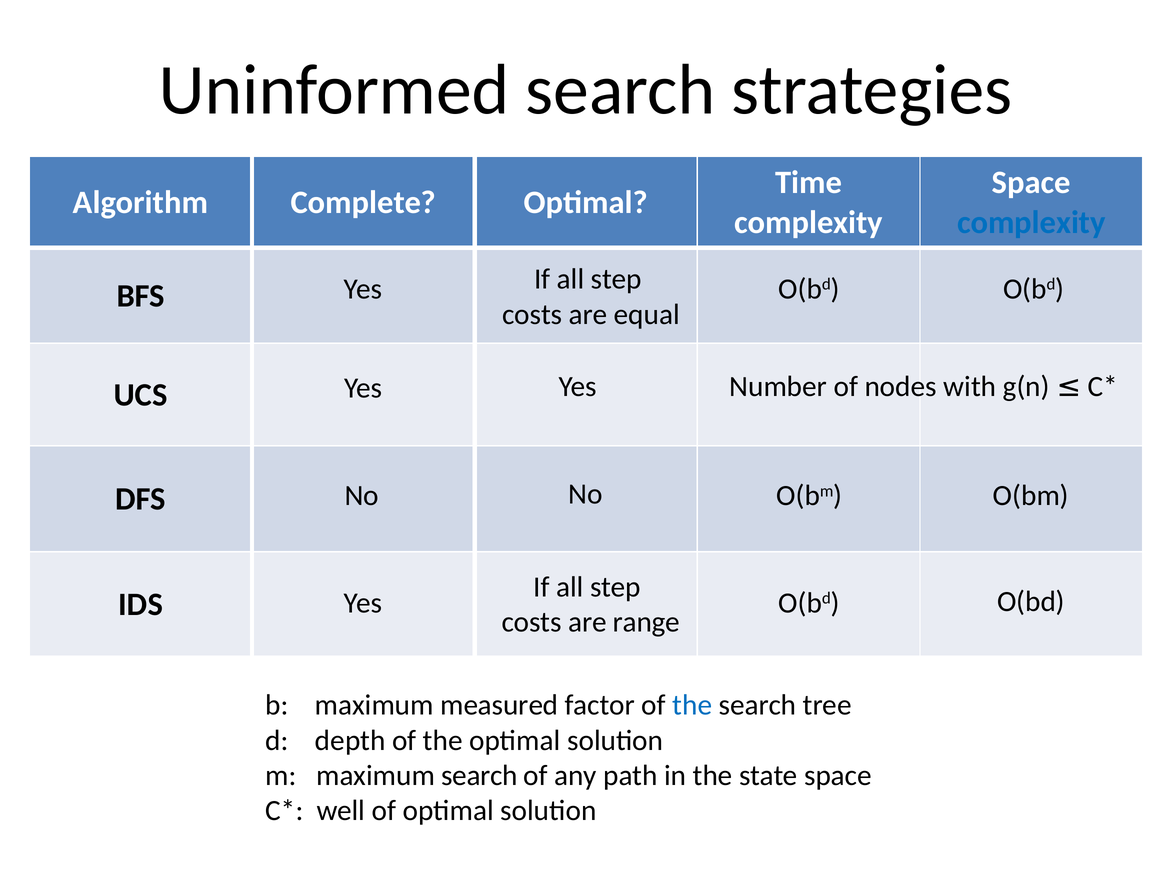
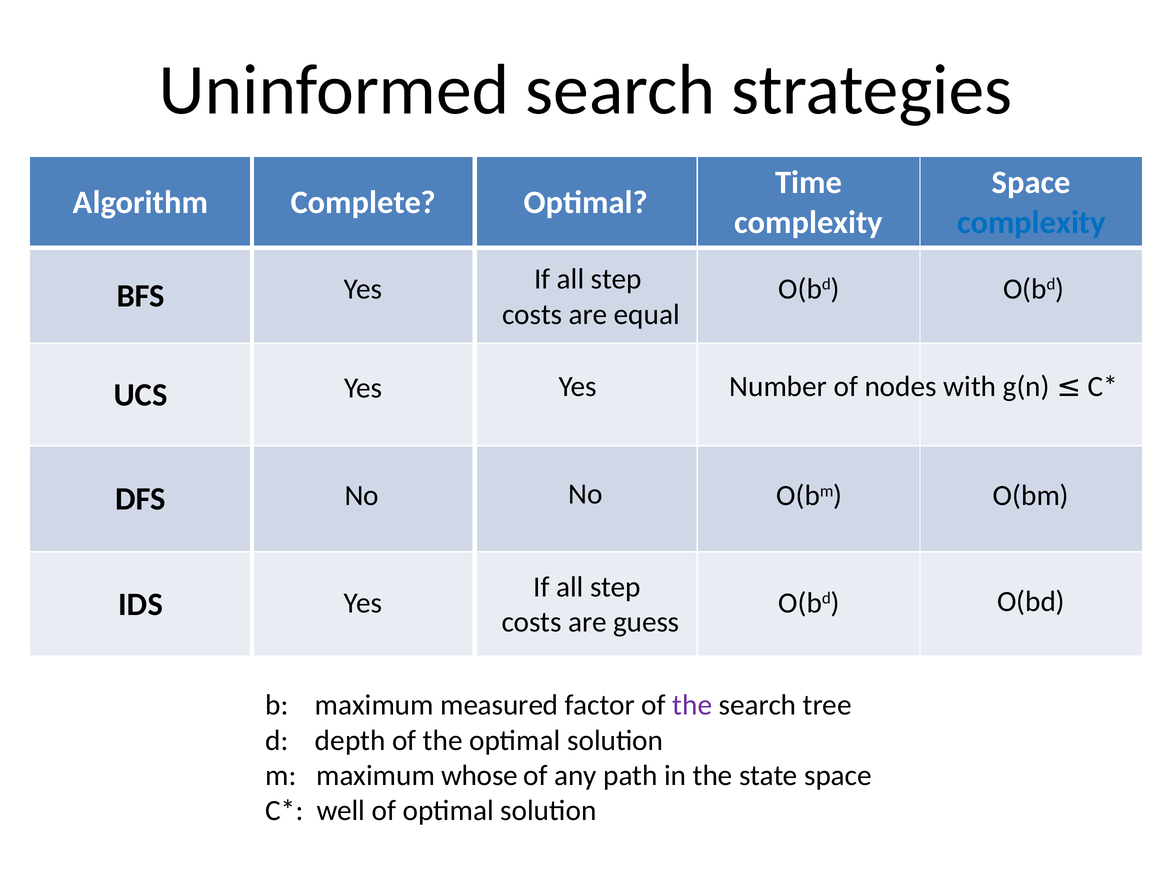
range: range -> guess
the at (692, 705) colour: blue -> purple
maximum search: search -> whose
